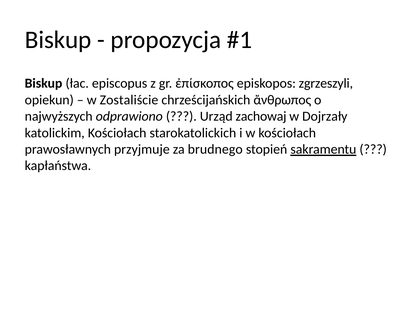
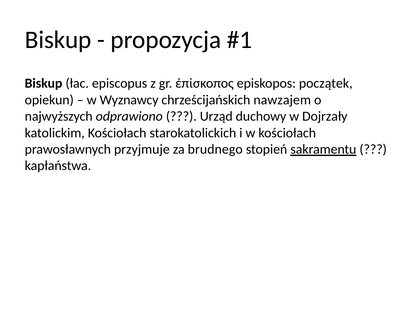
zgrzeszyli: zgrzeszyli -> początek
Zostaliście: Zostaliście -> Wyznawcy
ἄνθρωπος: ἄνθρωπος -> nawzajem
zachowaj: zachowaj -> duchowy
